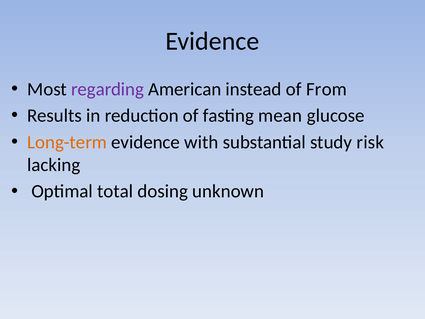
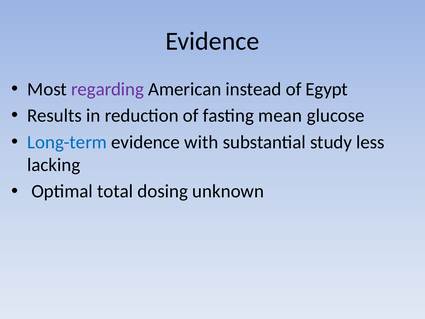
From: From -> Egypt
Long-term colour: orange -> blue
risk: risk -> less
